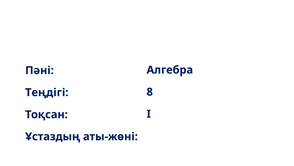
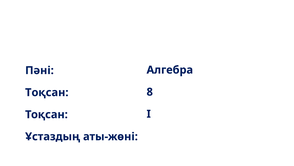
Теңдігі at (47, 92): Теңдігі -> Тоқсан
